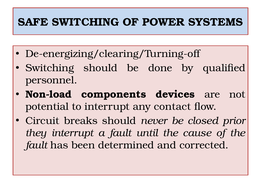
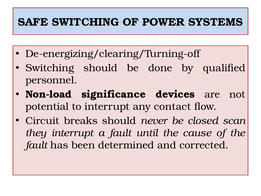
components: components -> significance
prior: prior -> scan
